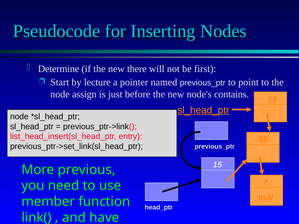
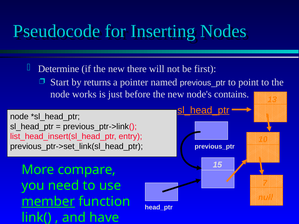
lecture: lecture -> returns
assign: assign -> works
previous: previous -> compare
member underline: none -> present
